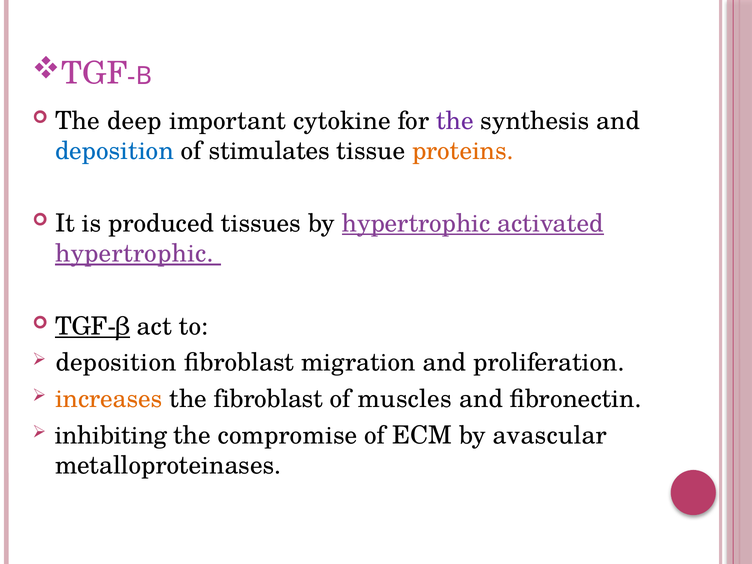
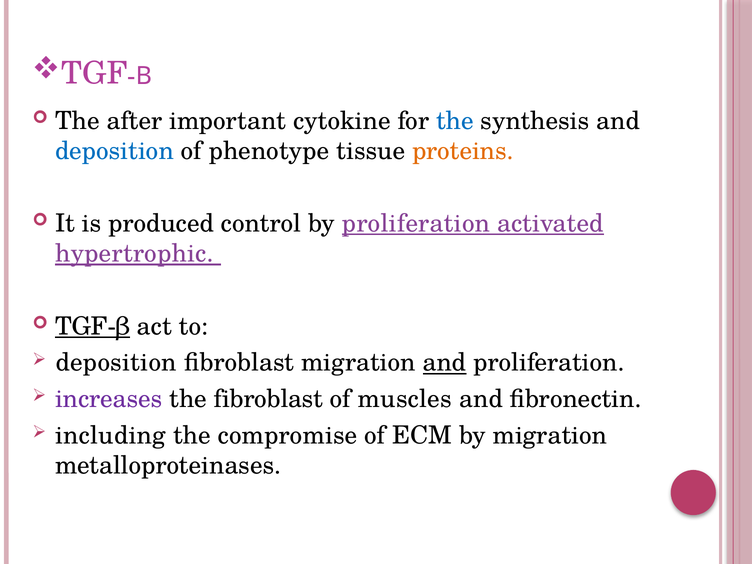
deep: deep -> after
the at (455, 121) colour: purple -> blue
stimulates: stimulates -> phenotype
tissues: tissues -> control
by hypertrophic: hypertrophic -> proliferation
and at (445, 363) underline: none -> present
increases colour: orange -> purple
inhibiting: inhibiting -> including
by avascular: avascular -> migration
